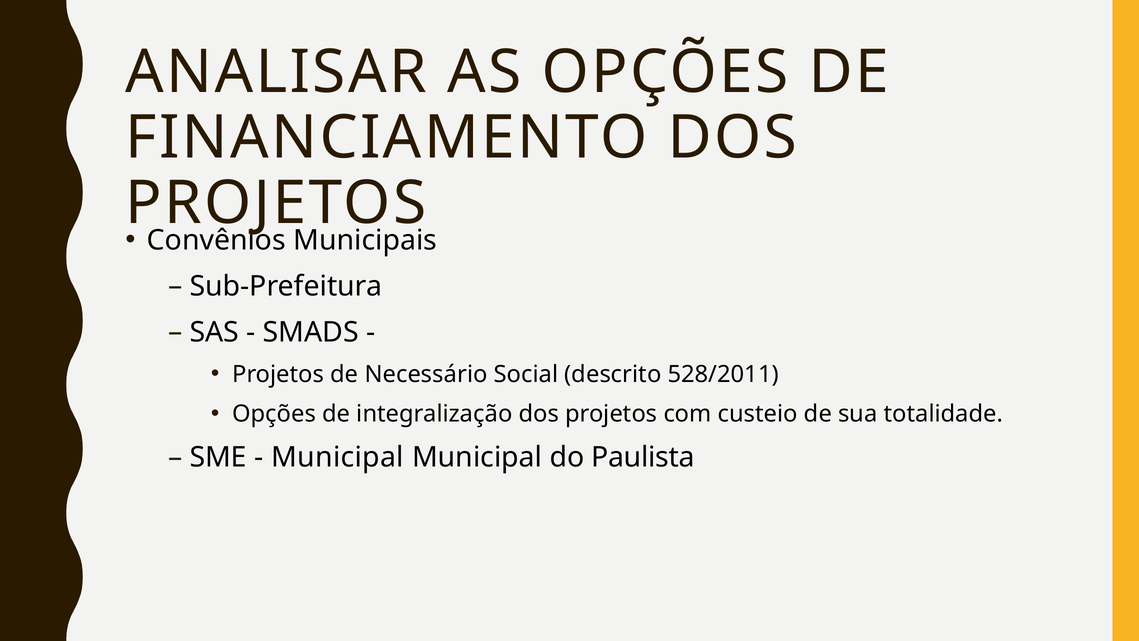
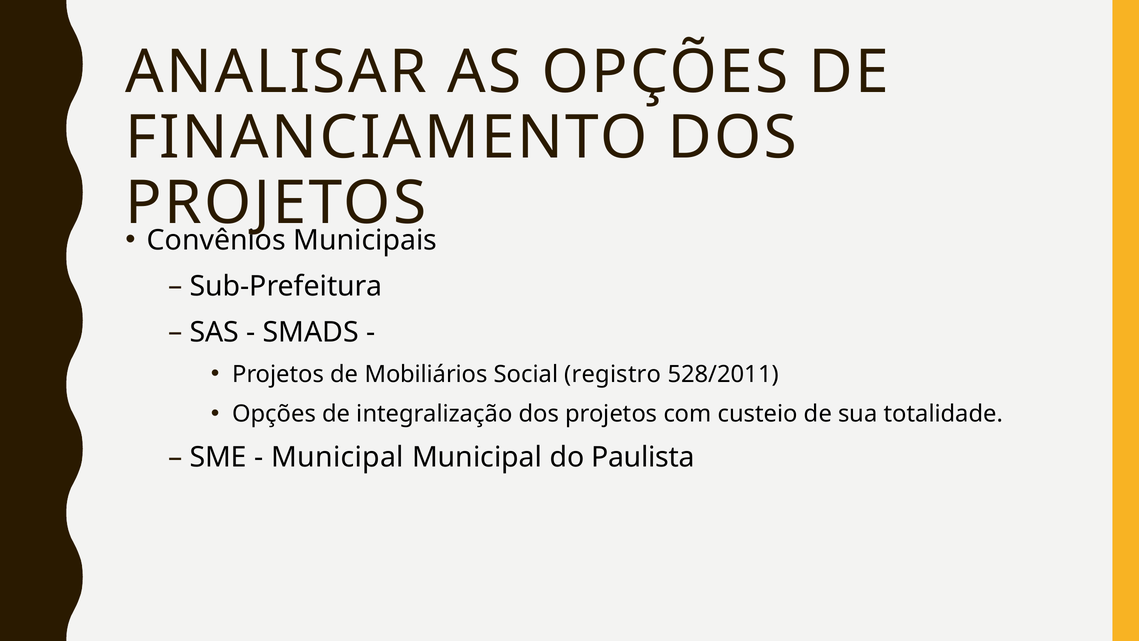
Necessário: Necessário -> Mobiliários
descrito: descrito -> registro
